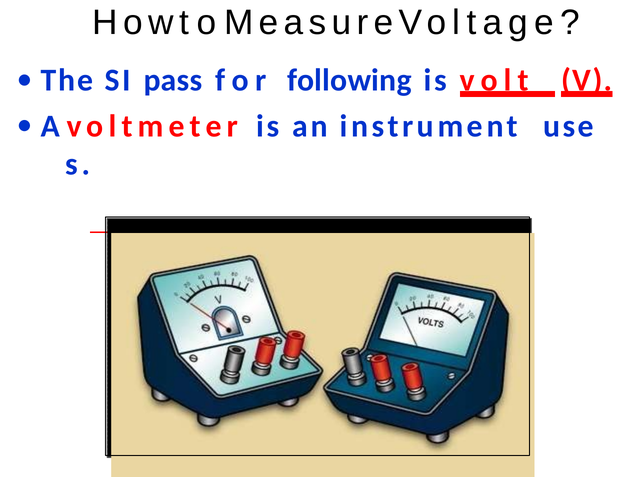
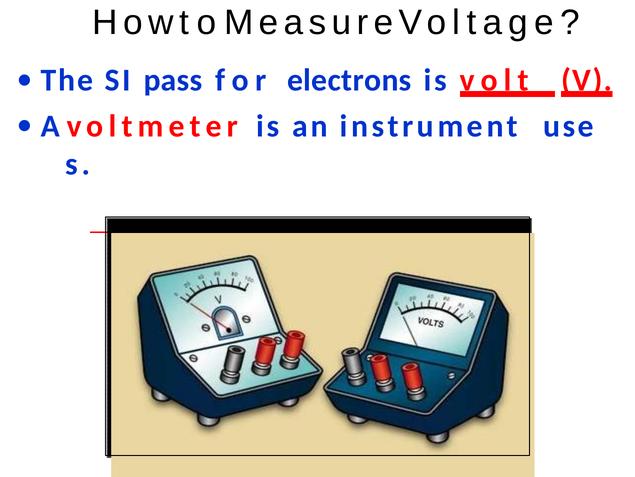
following: following -> electrons
